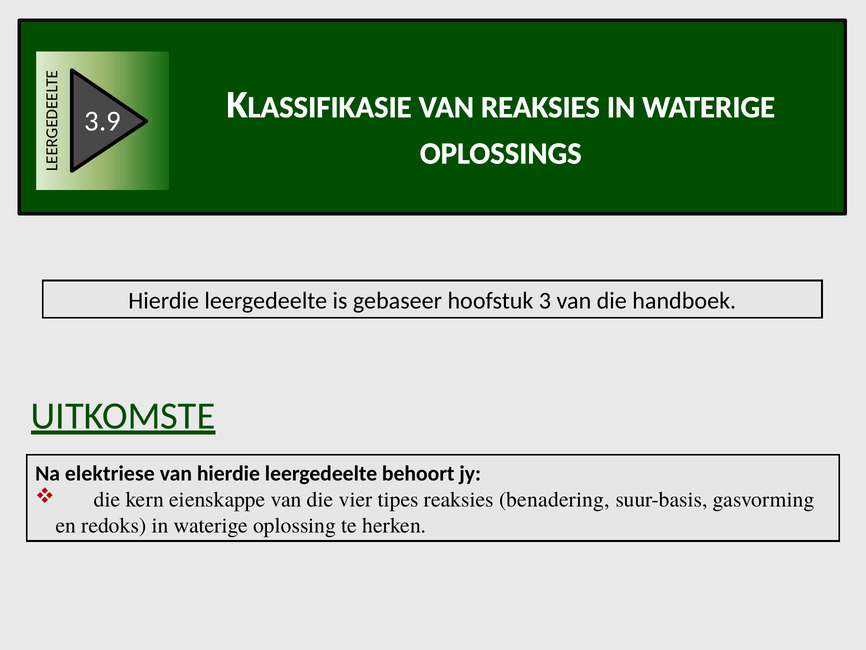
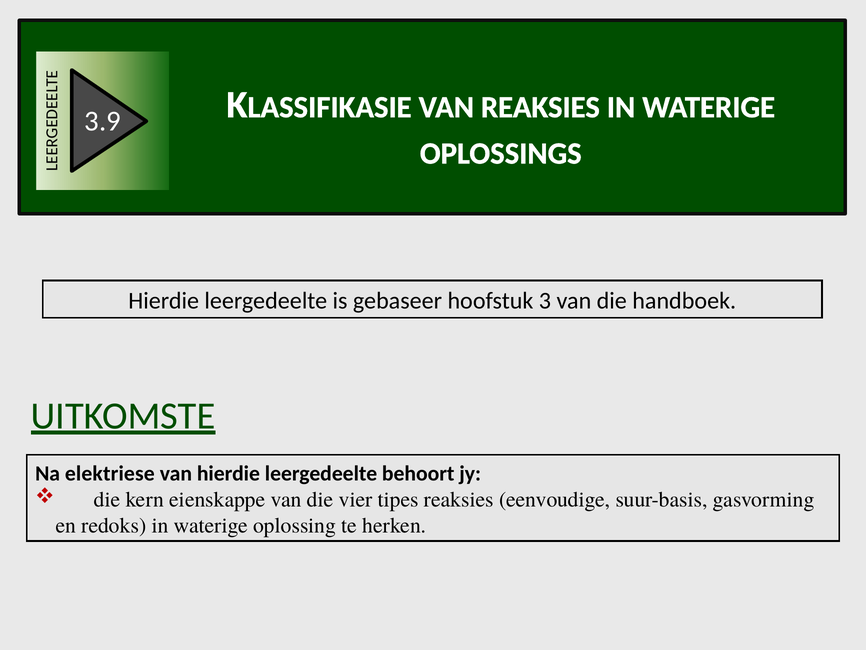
benadering: benadering -> eenvoudige
